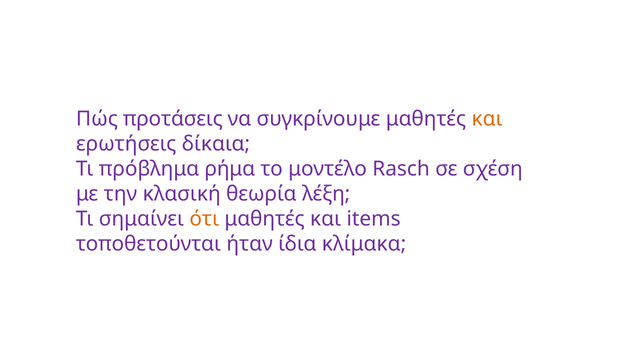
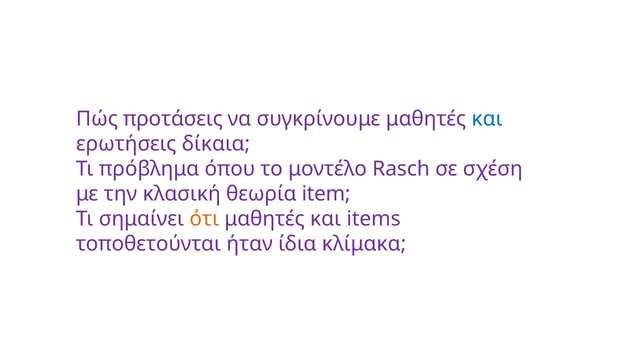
και at (487, 119) colour: orange -> blue
ρήμα: ρήμα -> όπου
λέξη: λέξη -> item
